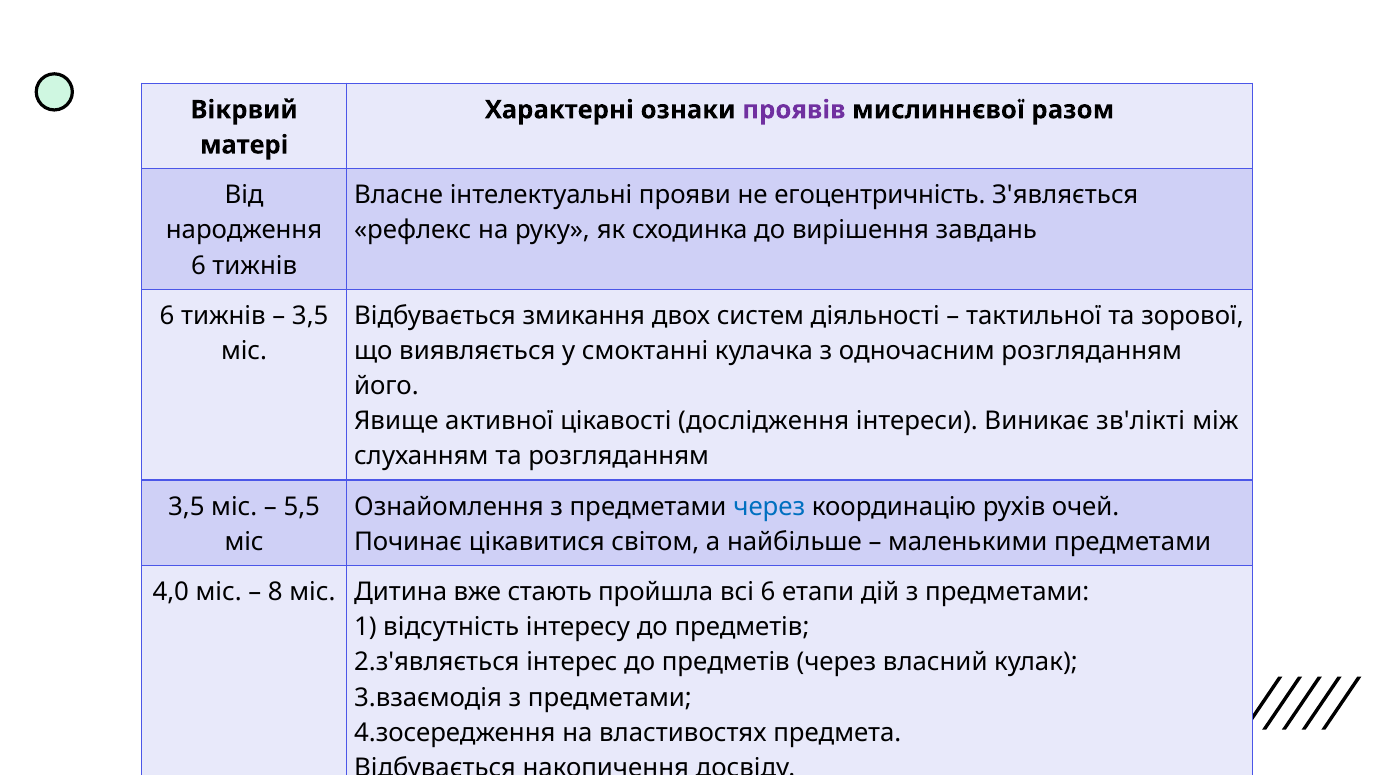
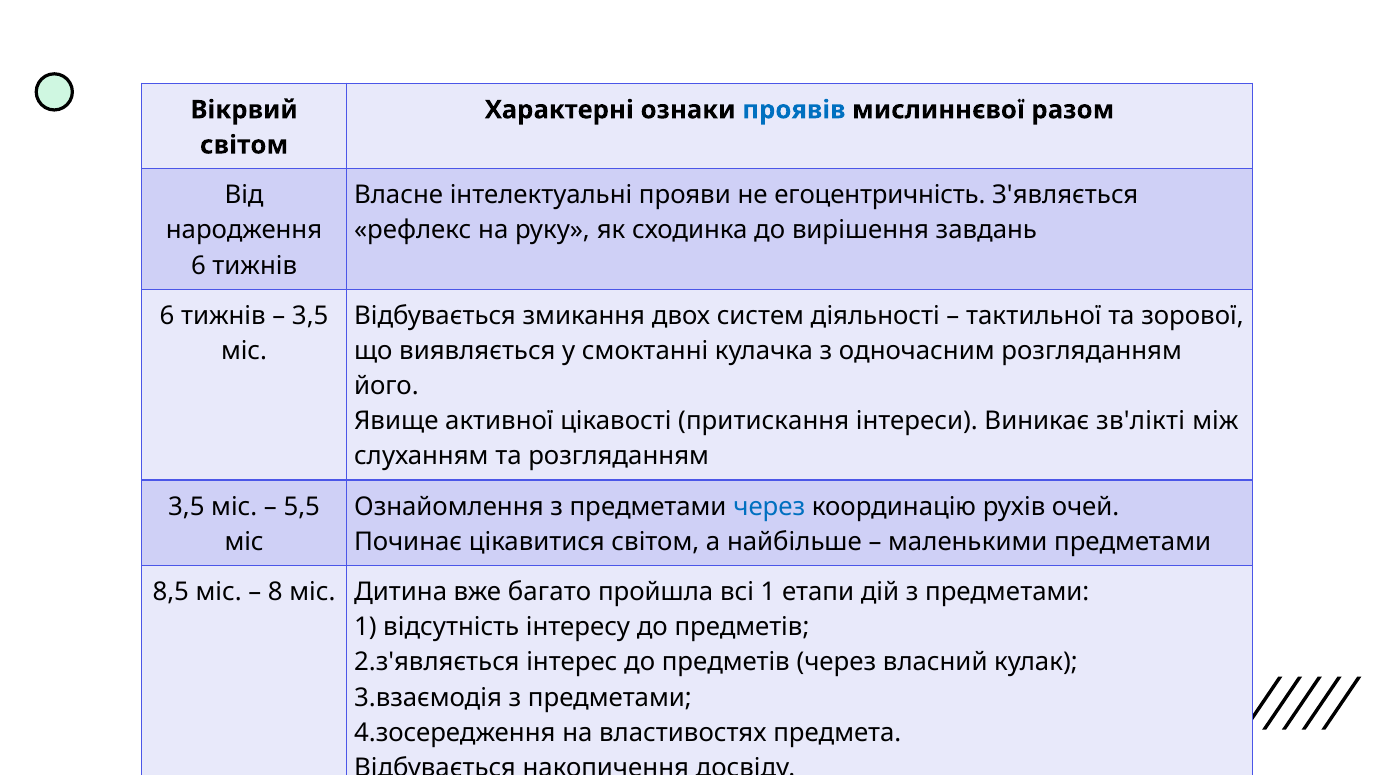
проявів colour: purple -> blue
матері at (244, 145): матері -> світом
дослідження: дослідження -> притискання
4,0: 4,0 -> 8,5
стають: стають -> багато
всі 6: 6 -> 1
